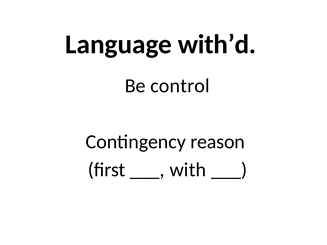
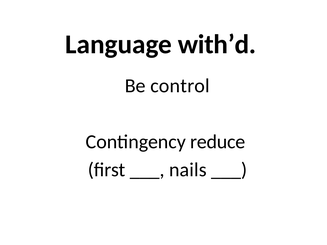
reason: reason -> reduce
with: with -> nails
